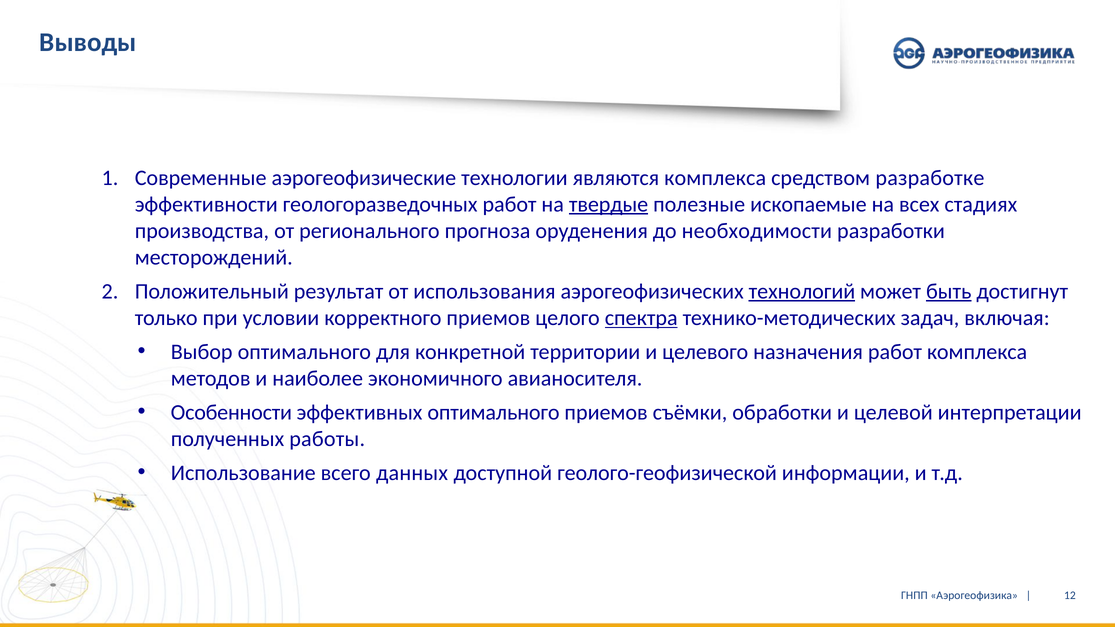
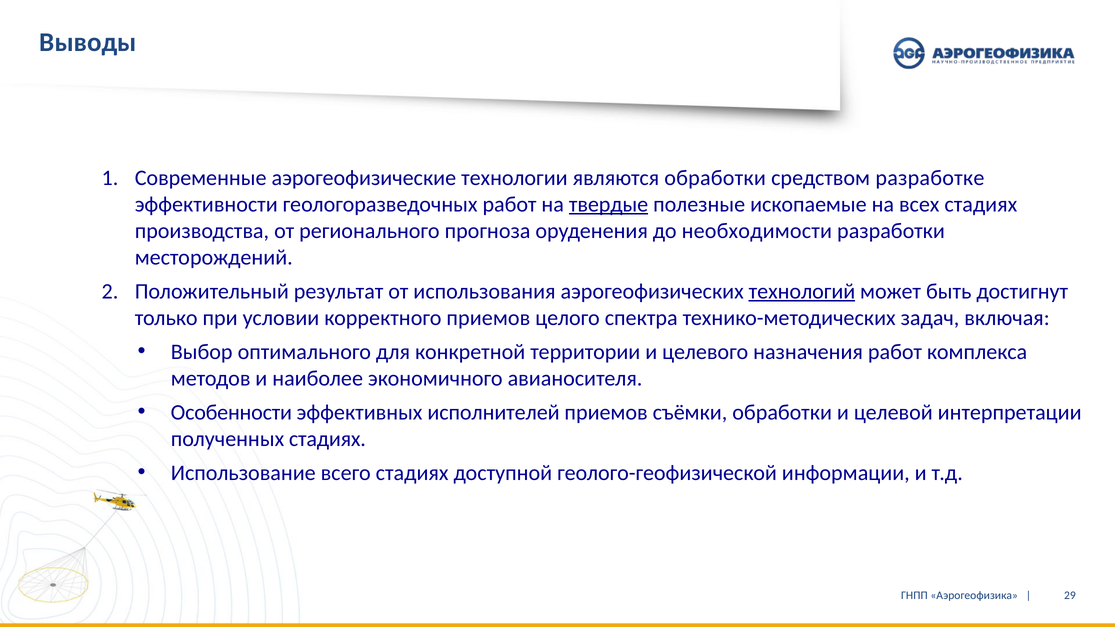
являются комплекса: комплекса -> обработки
быть underline: present -> none
спектра underline: present -> none
эффективных оптимального: оптимального -> исполнителей
полученных работы: работы -> стадиях
всего данных: данных -> стадиях
12: 12 -> 29
